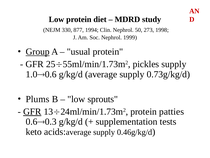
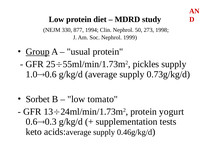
Plums: Plums -> Sorbet
sprouts: sprouts -> tomato
GFR at (32, 111) underline: present -> none
patties: patties -> yogurt
